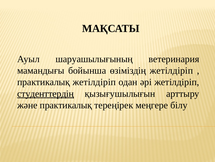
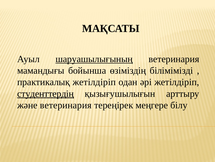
шаруашылығының underline: none -> present
өзіміздің жетілдіріп: жетілдіріп -> білімімізді
және практикалық: практикалық -> ветеринария
